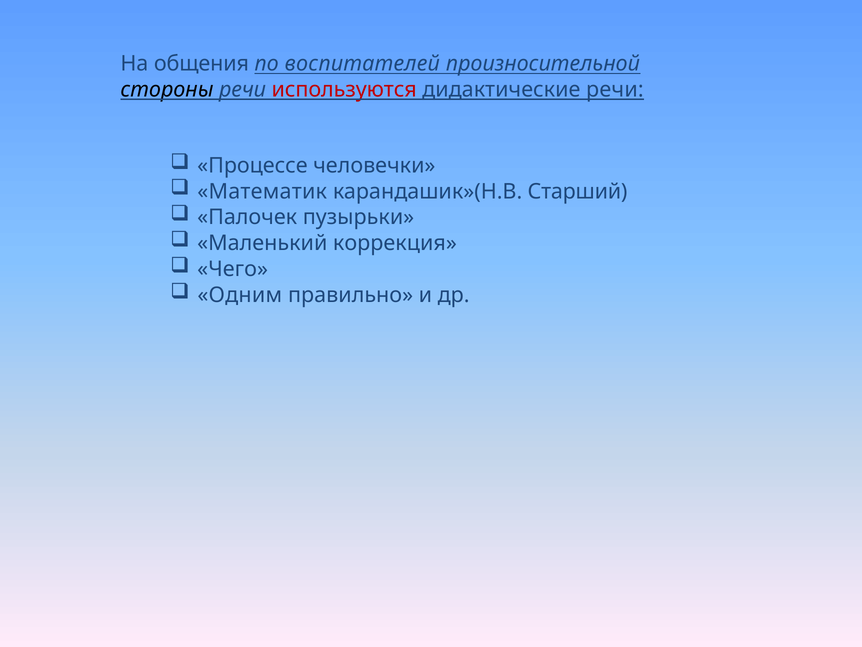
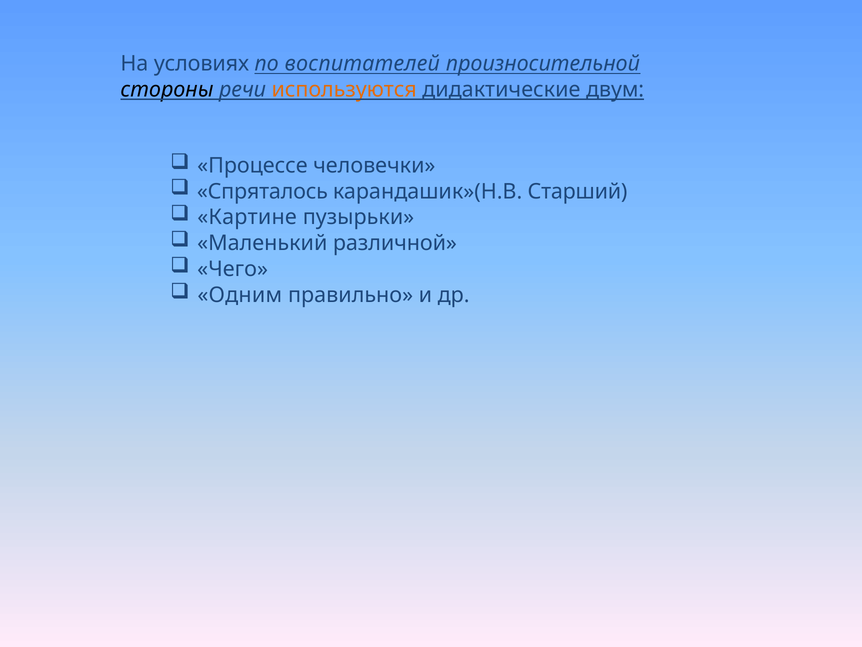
общения: общения -> условиях
используются colour: red -> orange
дидактические речи: речи -> двум
Математик: Математик -> Спряталось
Палочек: Палочек -> Картине
коррекция: коррекция -> различной
